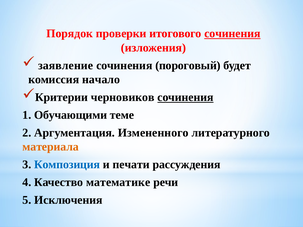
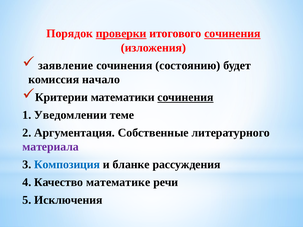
проверки underline: none -> present
пороговый: пороговый -> состоянию
черновиков: черновиков -> математики
Обучающими: Обучающими -> Уведомлении
Измененного: Измененного -> Собственные
материала colour: orange -> purple
печати: печати -> бланке
